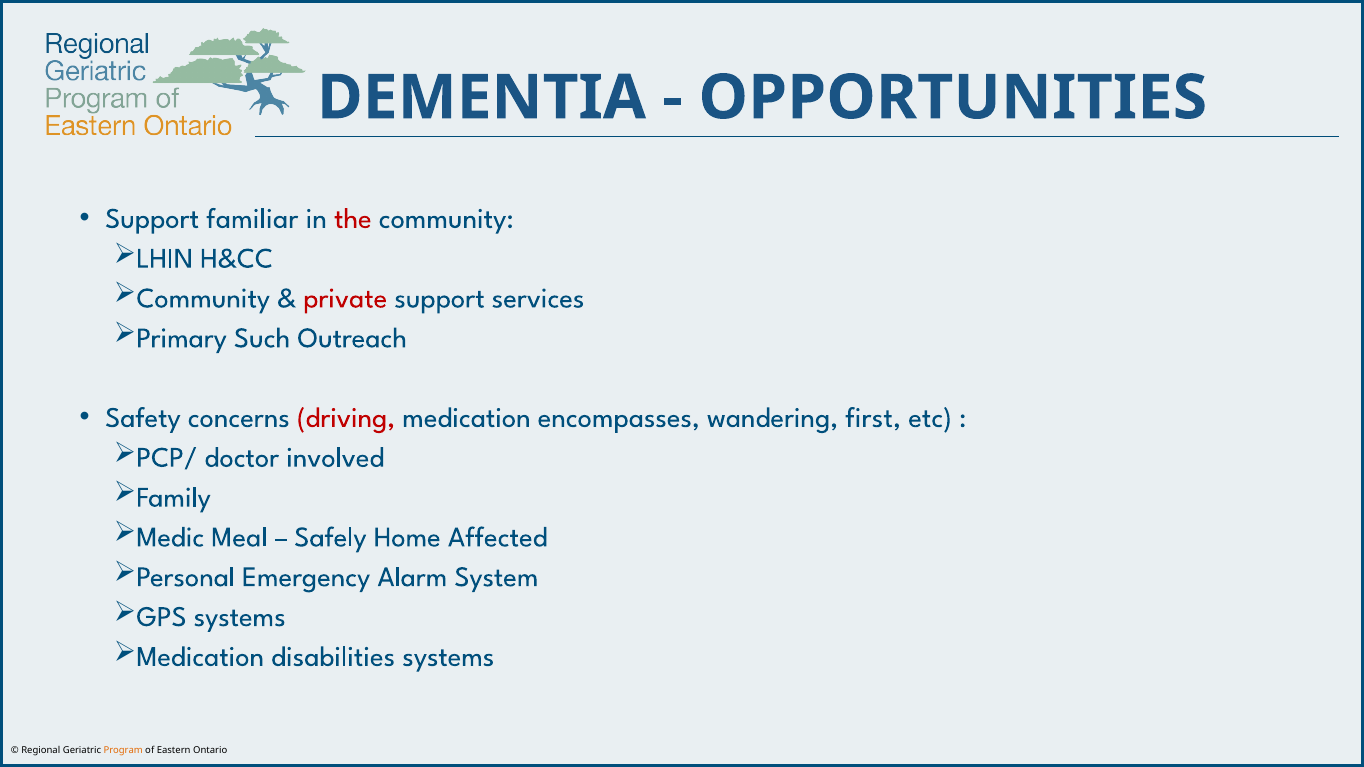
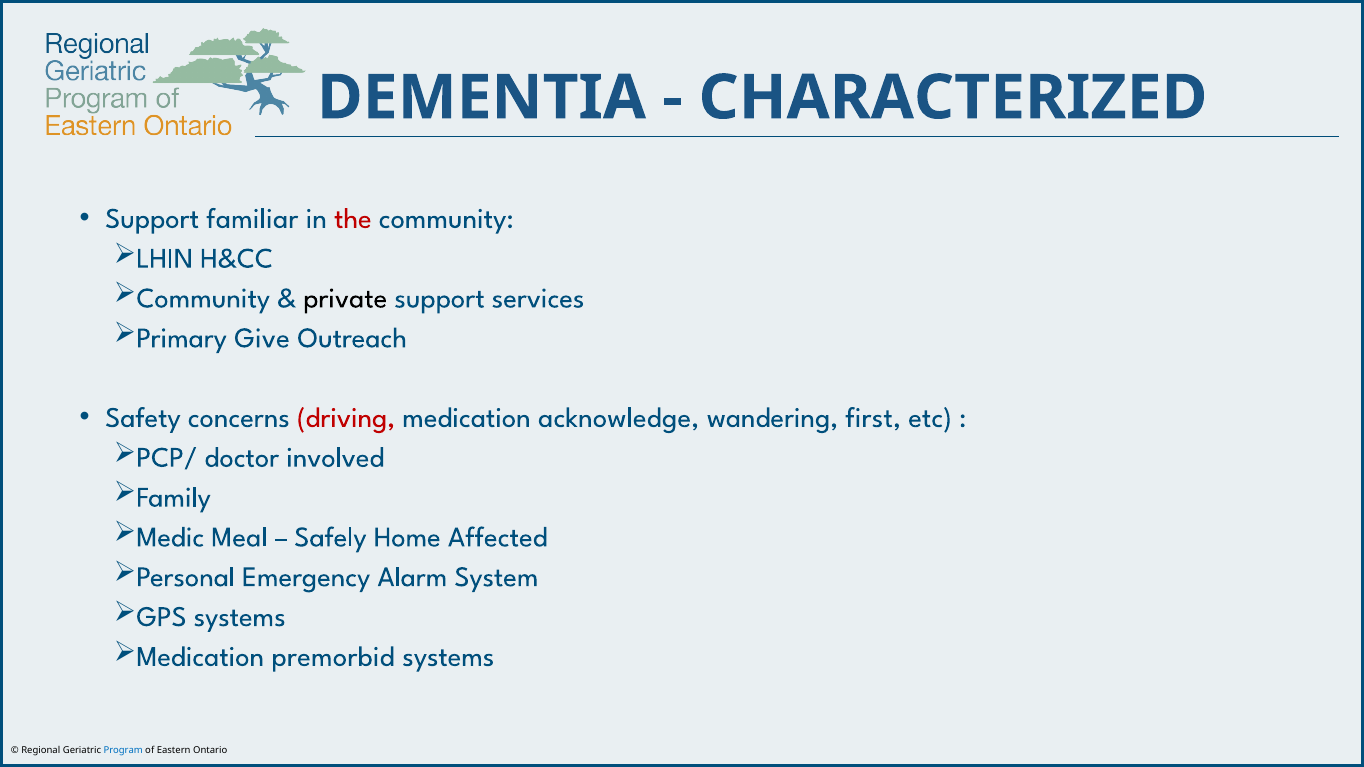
OPPORTUNITIES: OPPORTUNITIES -> CHARACTERIZED
private colour: red -> black
Such: Such -> Give
encompasses: encompasses -> acknowledge
disabilities: disabilities -> premorbid
Program colour: orange -> blue
